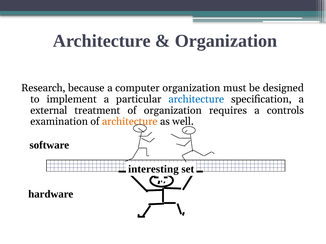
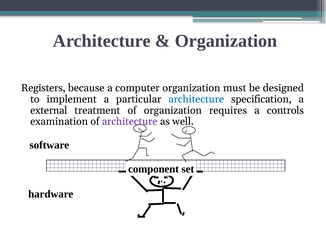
Research: Research -> Registers
architecture at (130, 122) colour: orange -> purple
interesting: interesting -> component
